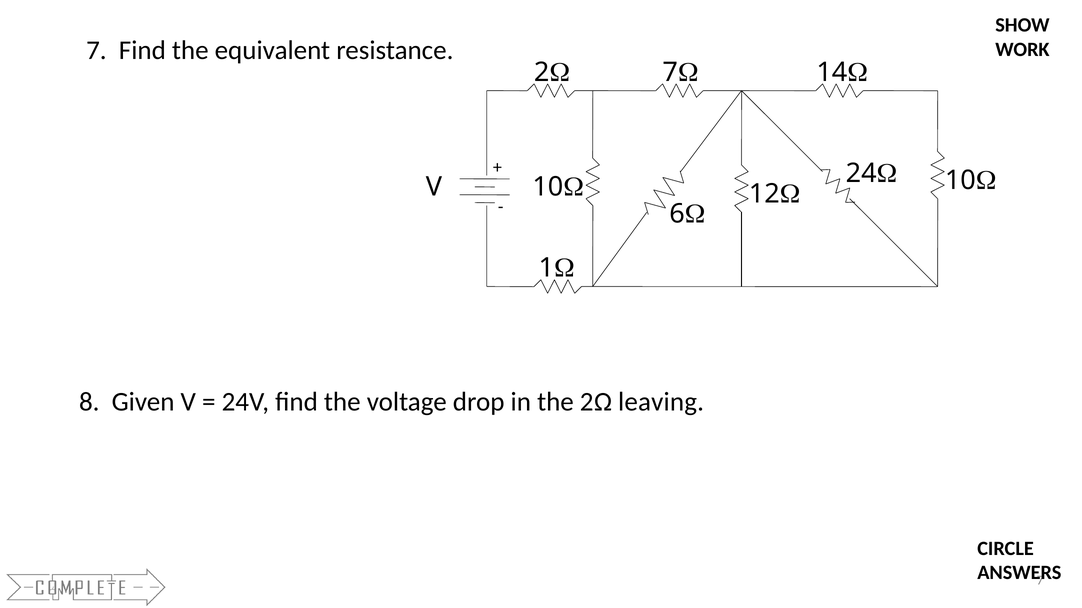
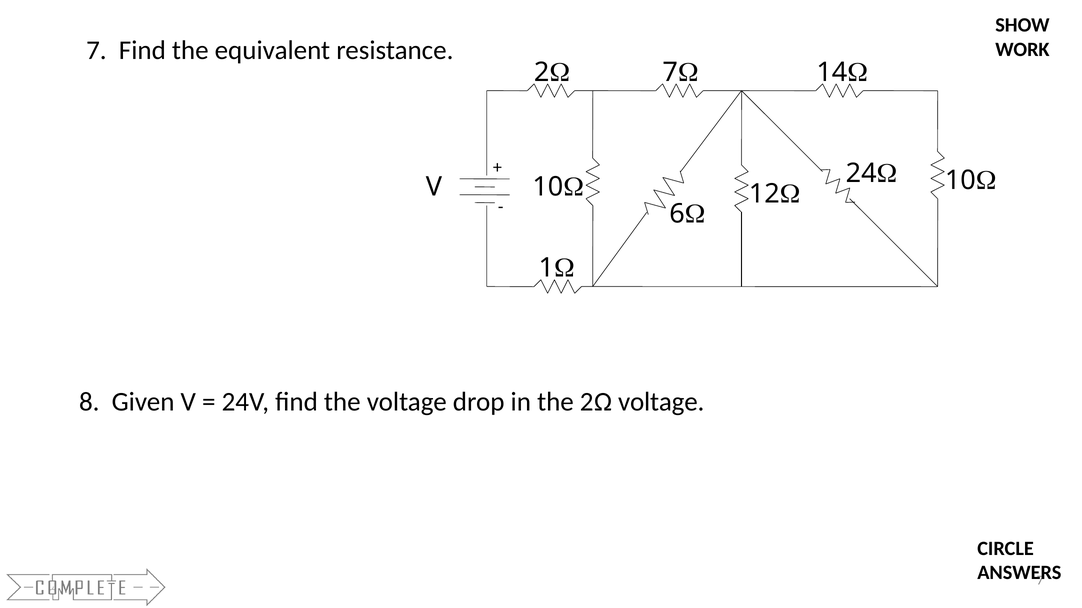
2Ω leaving: leaving -> voltage
